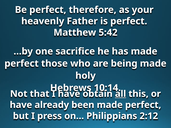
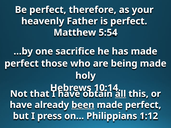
5:42: 5:42 -> 5:54
been underline: none -> present
2:12: 2:12 -> 1:12
